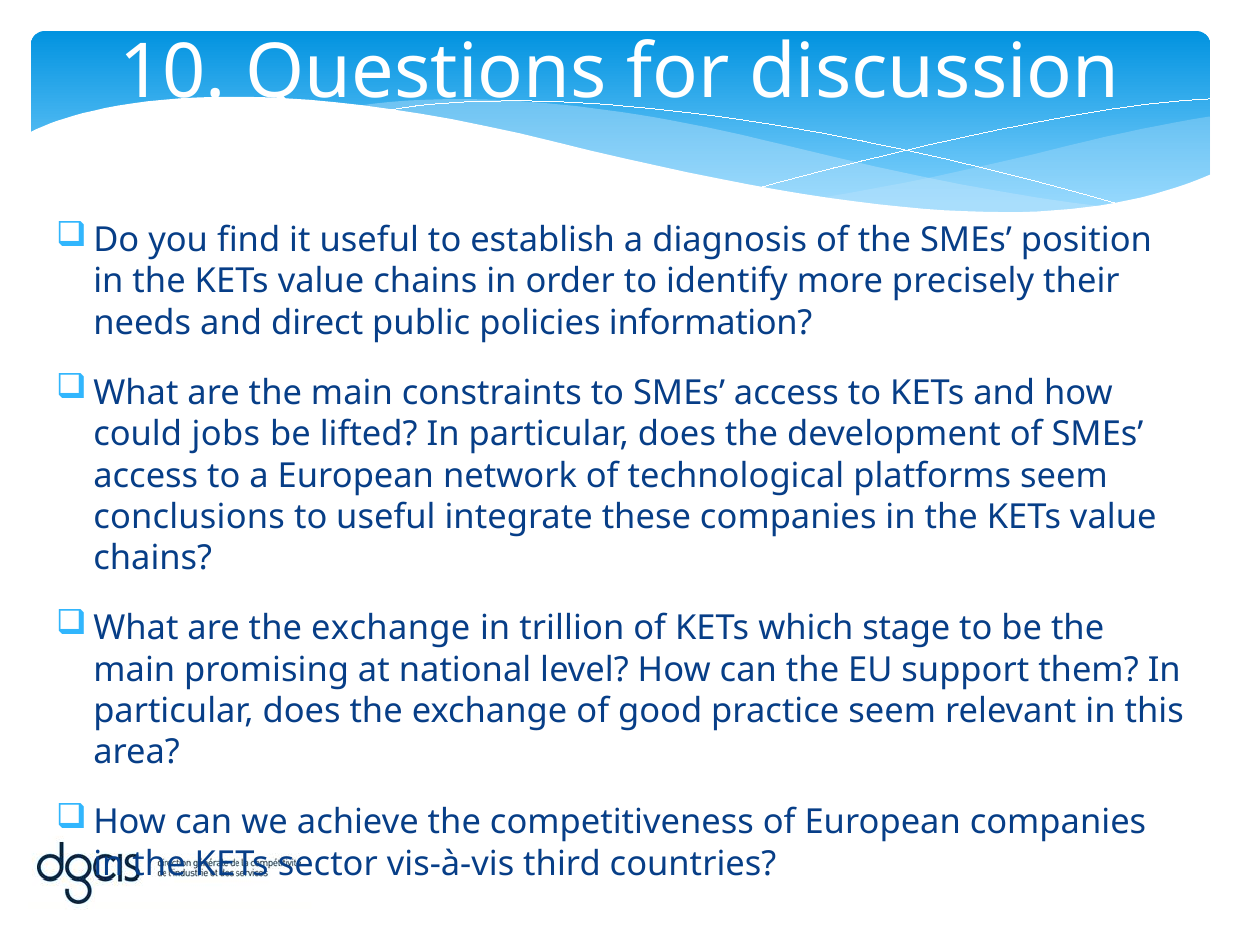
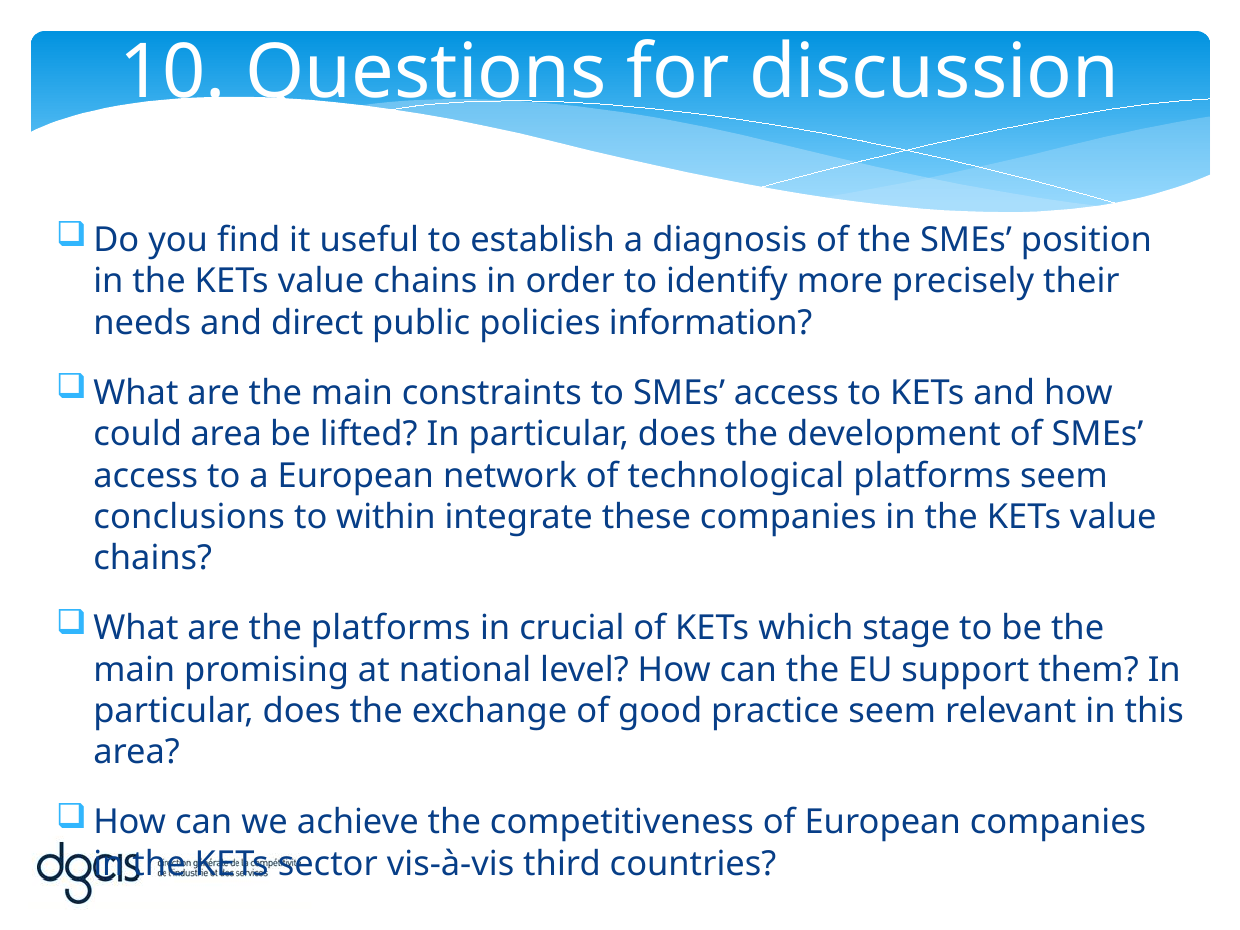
could jobs: jobs -> area
to useful: useful -> within
are the exchange: exchange -> platforms
trillion: trillion -> crucial
